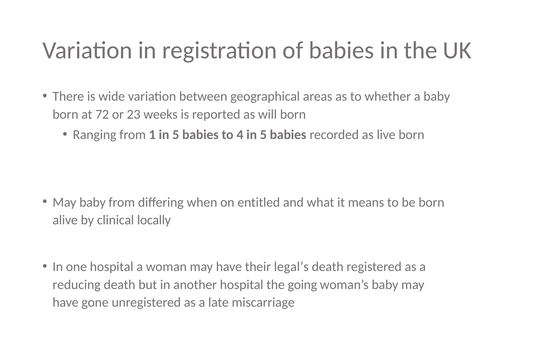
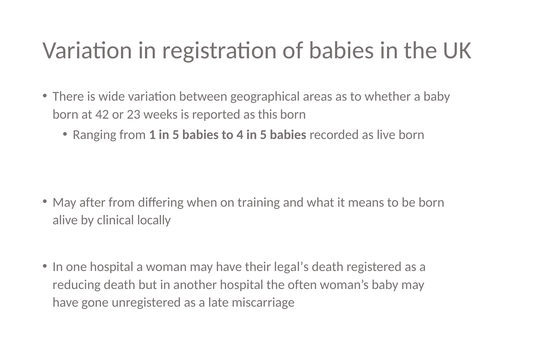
72: 72 -> 42
will: will -> this
May baby: baby -> after
entitled: entitled -> training
going: going -> often
